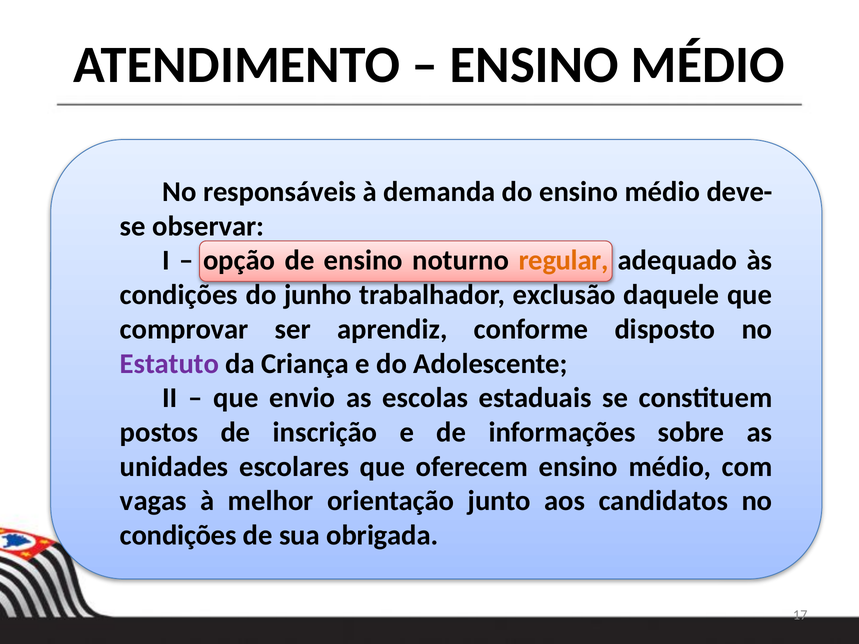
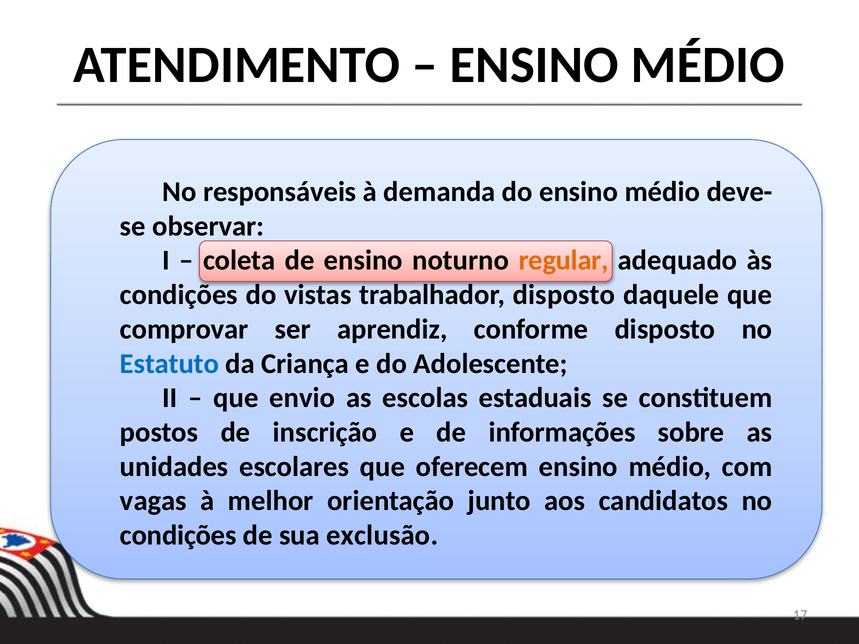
opção: opção -> coleta
junho: junho -> vistas
trabalhador exclusão: exclusão -> disposto
Estatuto colour: purple -> blue
obrigada: obrigada -> exclusão
